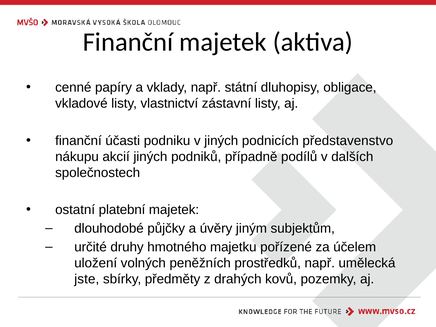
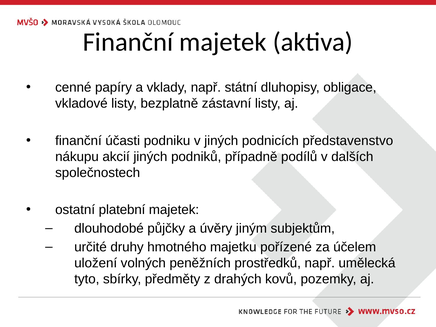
vlastnictví: vlastnictví -> bezplatně
jste: jste -> tyto
